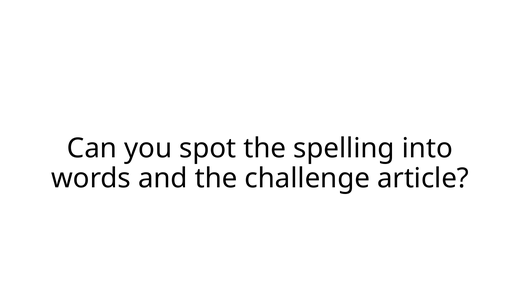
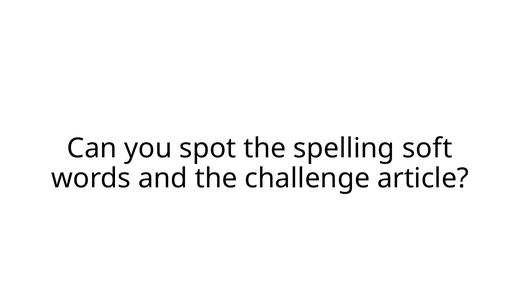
into: into -> soft
